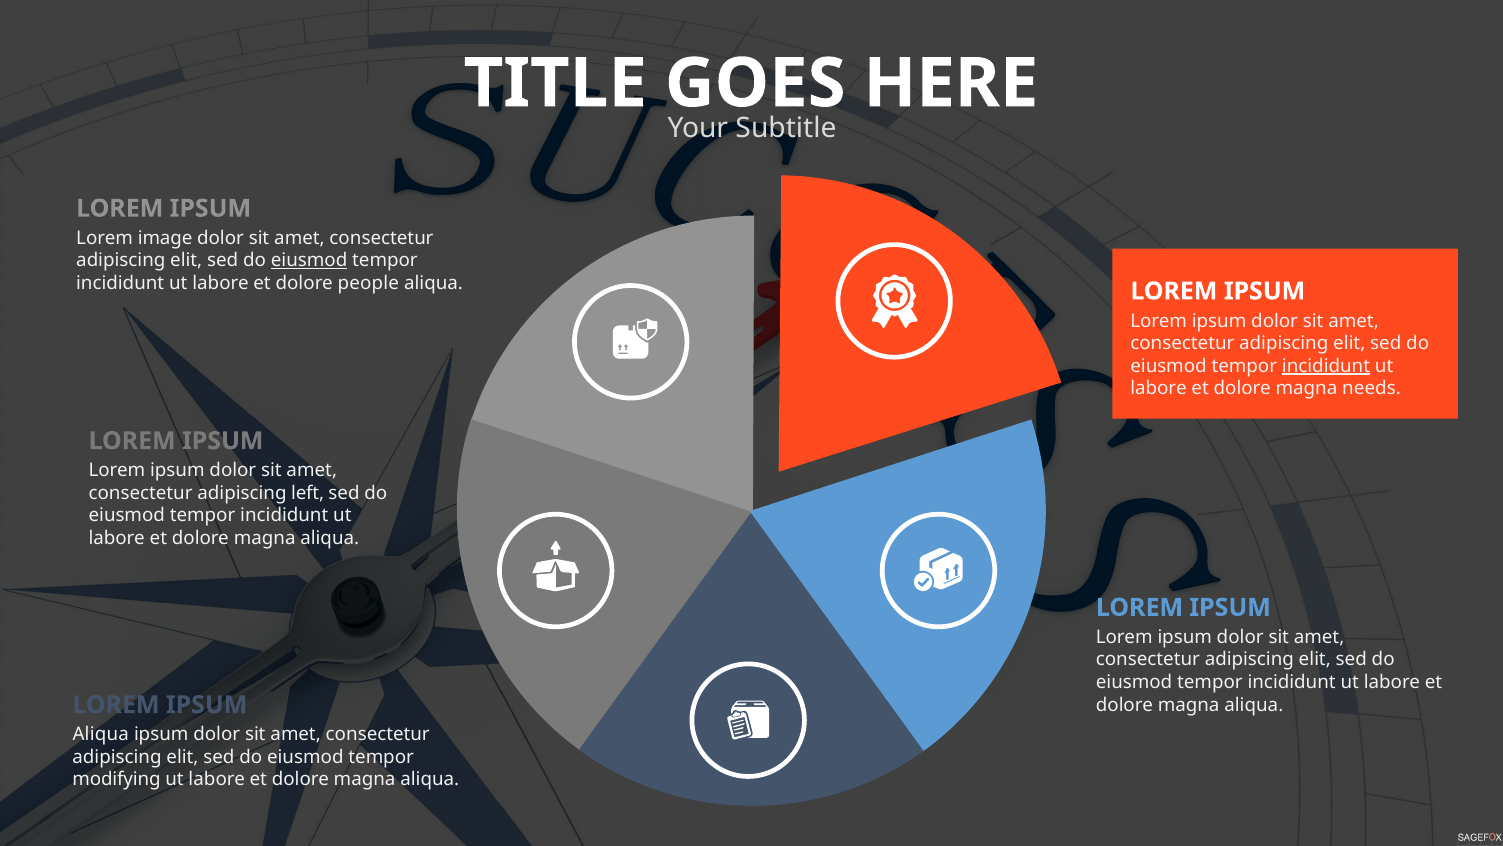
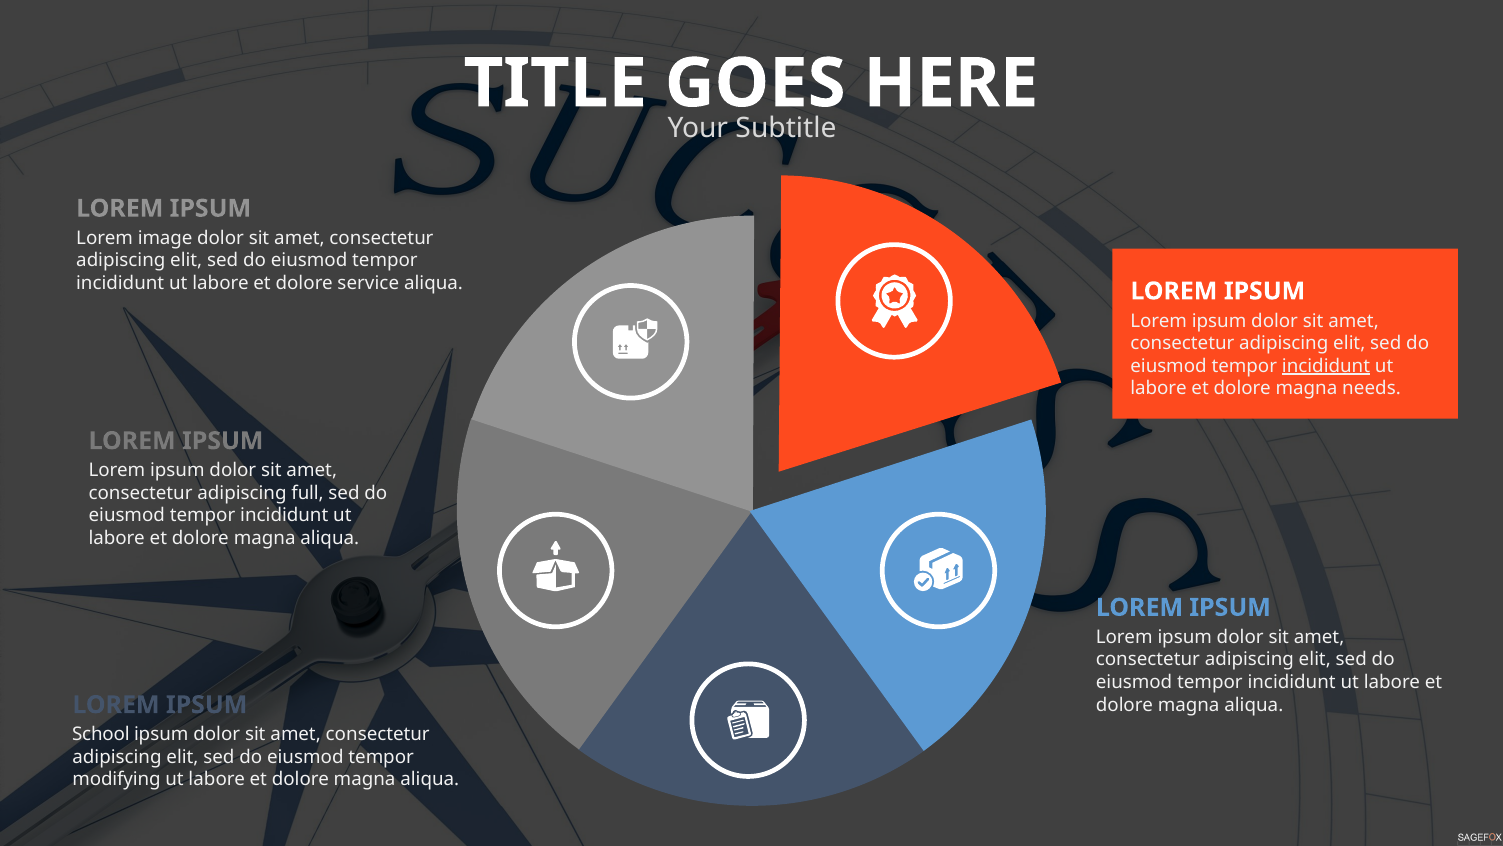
eiusmod at (309, 260) underline: present -> none
people: people -> service
left: left -> full
Aliqua at (101, 734): Aliqua -> School
